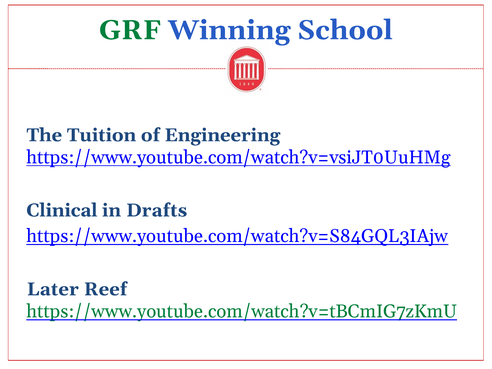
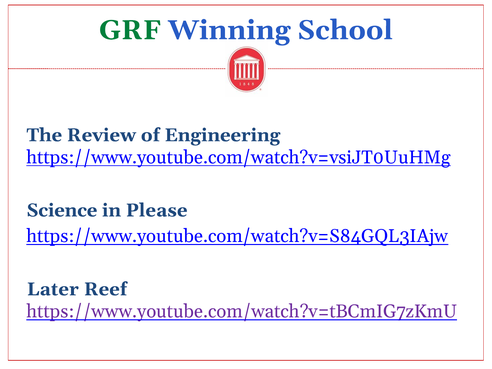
Tuition: Tuition -> Review
Clinical: Clinical -> Science
Drafts: Drafts -> Please
https://www.youtube.com/watch?v=tBCmIG7zKmU colour: green -> purple
